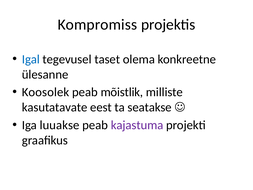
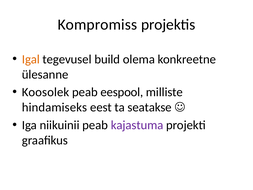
Igal colour: blue -> orange
taset: taset -> build
mõistlik: mõistlik -> eespool
kasutatavate: kasutatavate -> hindamiseks
luuakse: luuakse -> niikuinii
